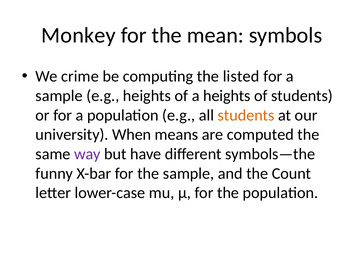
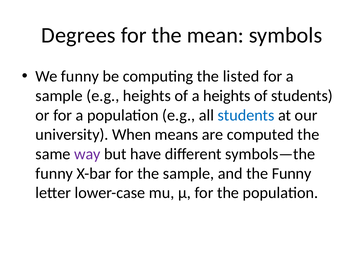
Monkey: Monkey -> Degrees
We crime: crime -> funny
students at (246, 115) colour: orange -> blue
the Count: Count -> Funny
